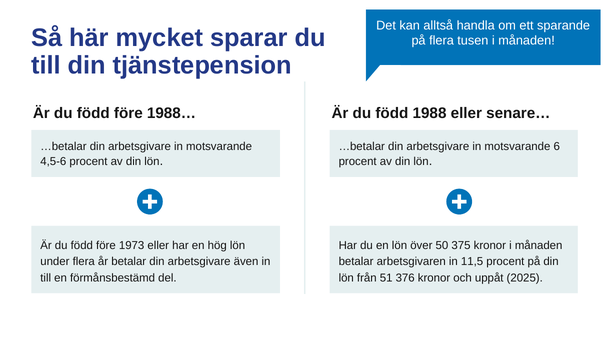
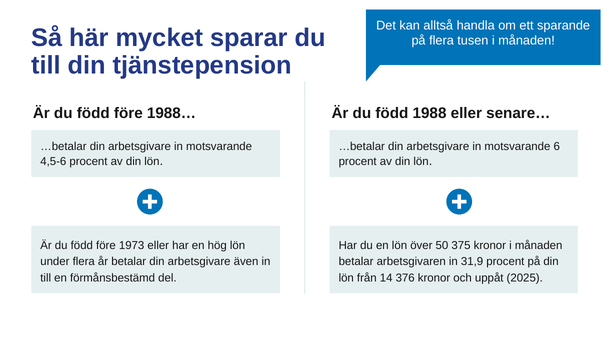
11,5: 11,5 -> 31,9
51: 51 -> 14
